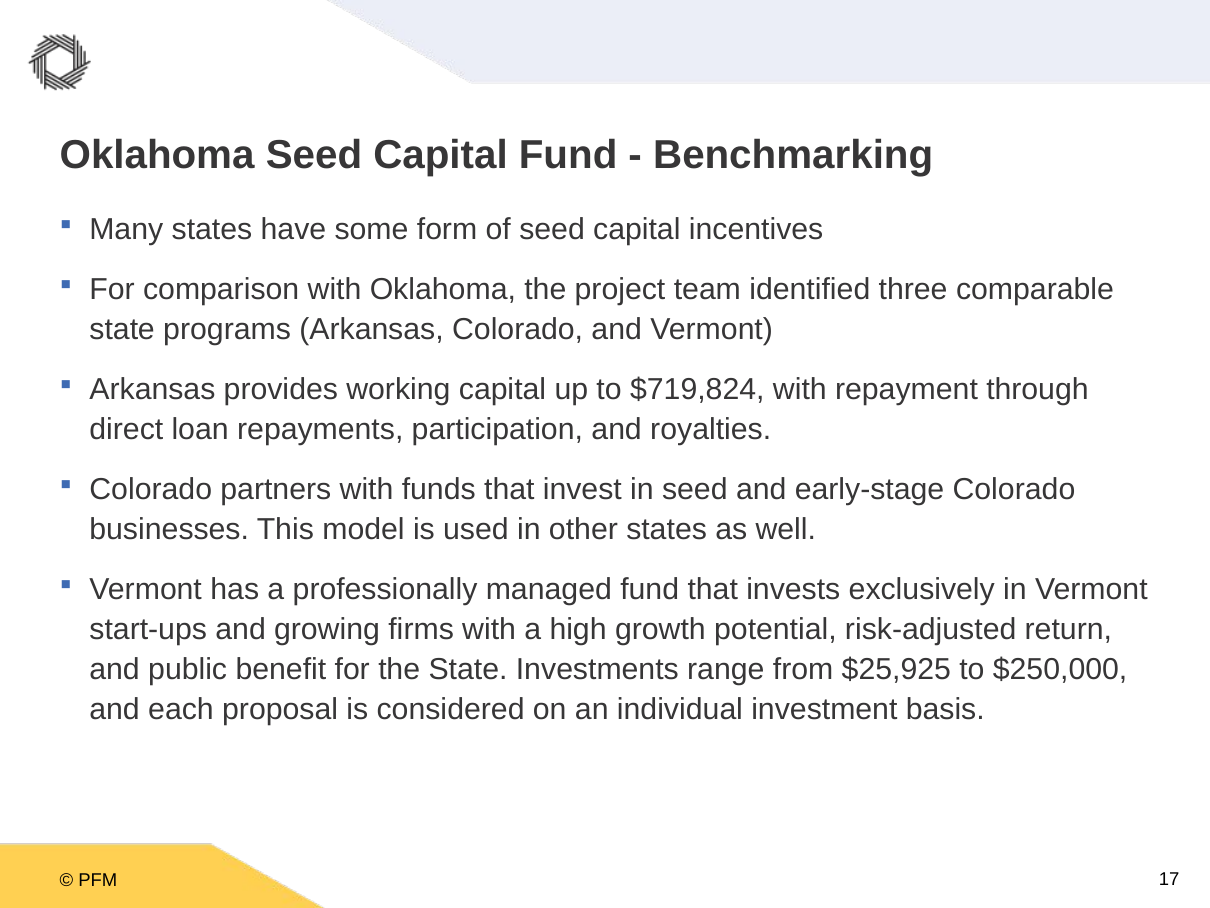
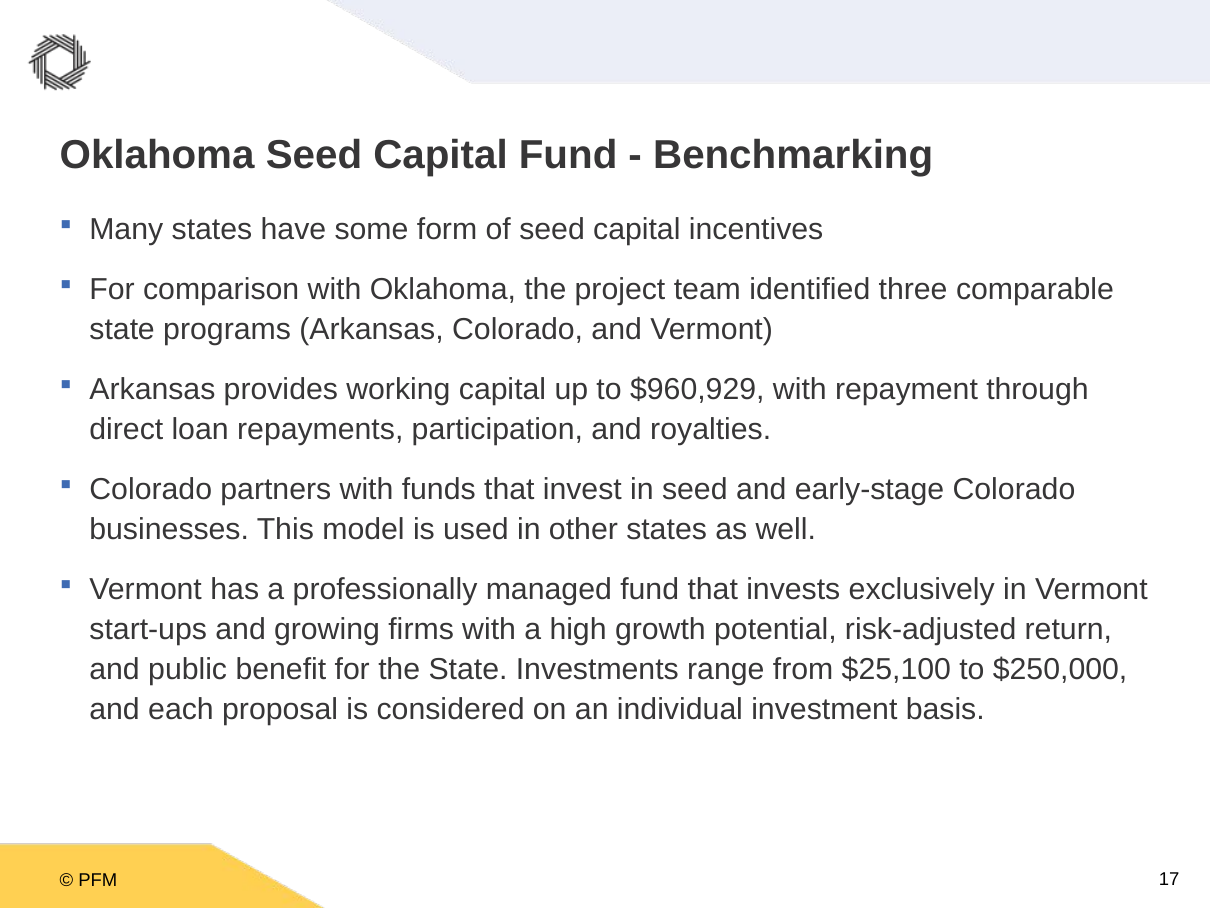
$719,824: $719,824 -> $960,929
$25,925: $25,925 -> $25,100
